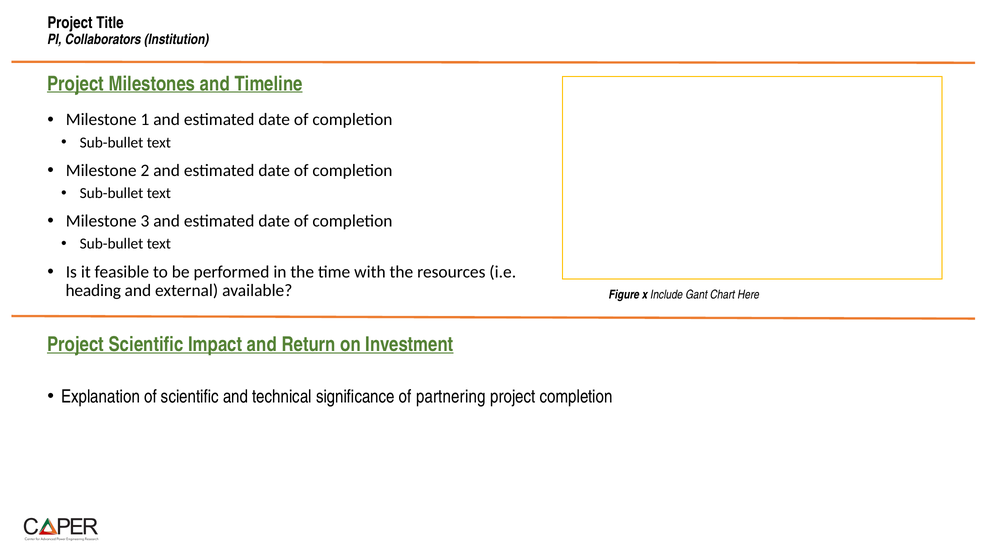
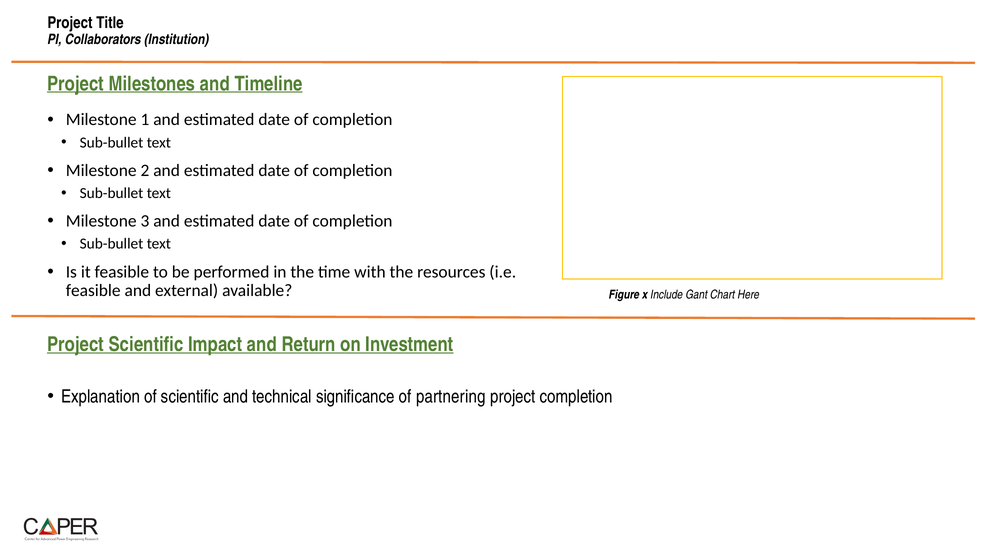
heading at (93, 291): heading -> feasible
